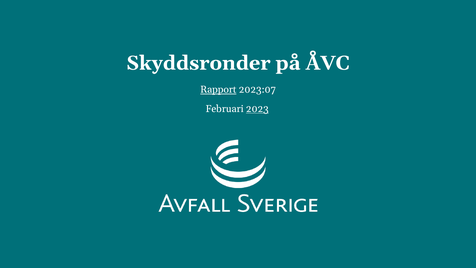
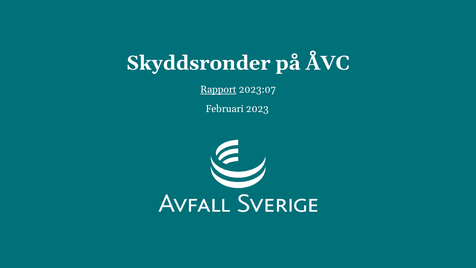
2023 underline: present -> none
